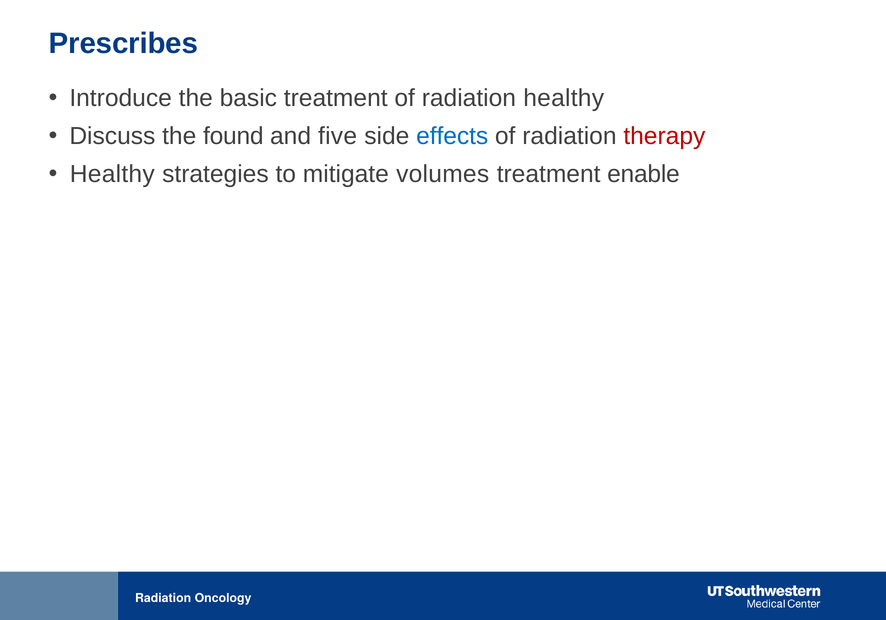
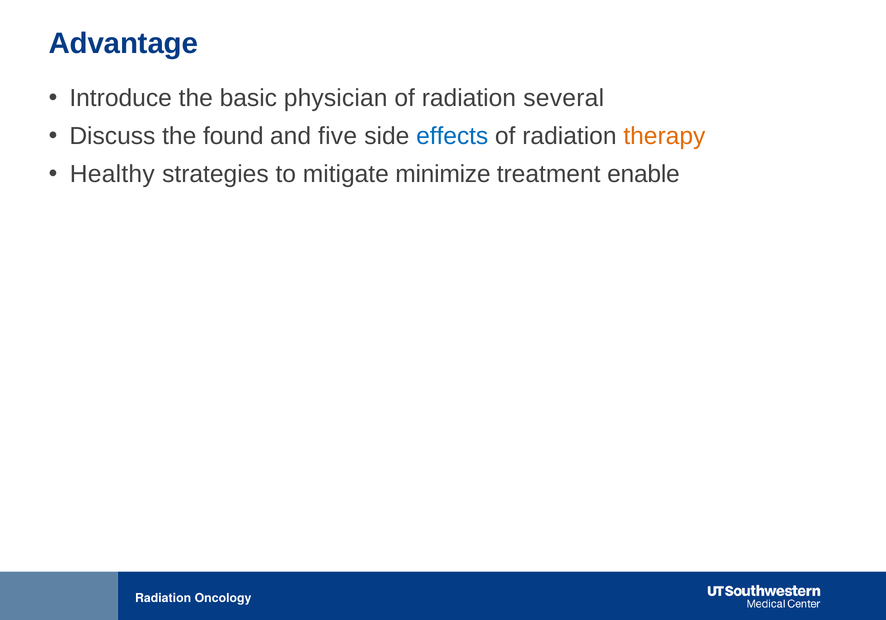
Prescribes: Prescribes -> Advantage
basic treatment: treatment -> physician
radiation healthy: healthy -> several
therapy colour: red -> orange
volumes: volumes -> minimize
